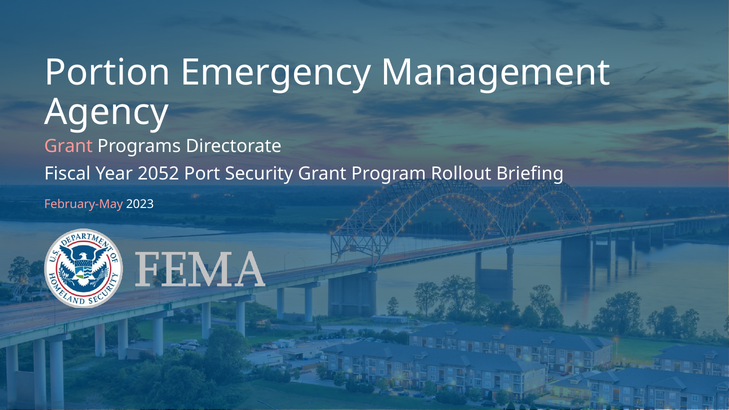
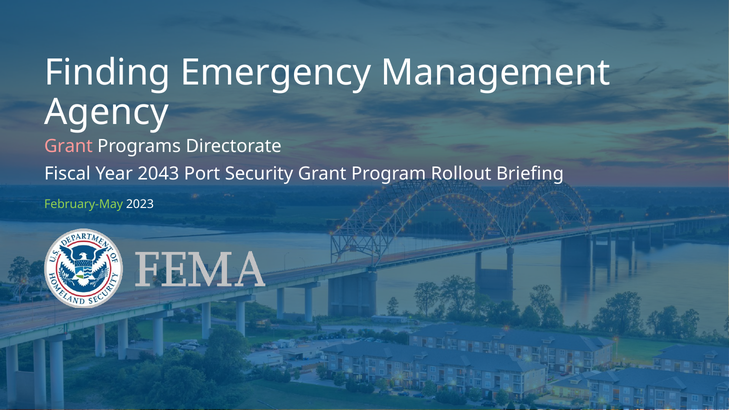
Portion: Portion -> Finding
2052: 2052 -> 2043
February-May colour: pink -> light green
